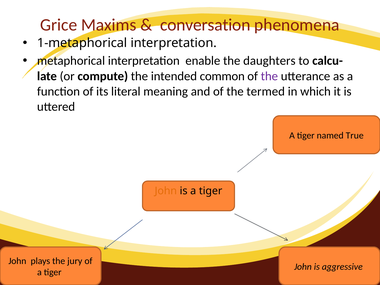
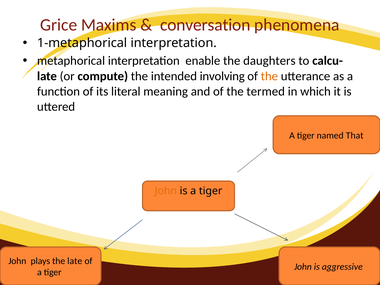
common: common -> involving
the at (269, 76) colour: purple -> orange
True: True -> That
the jury: jury -> late
